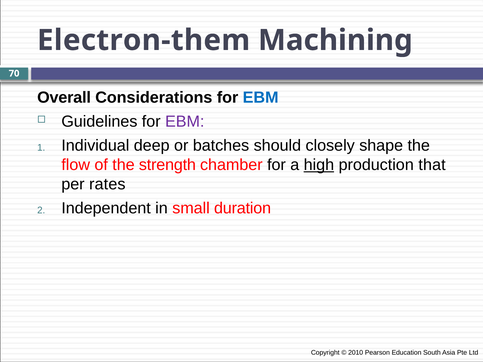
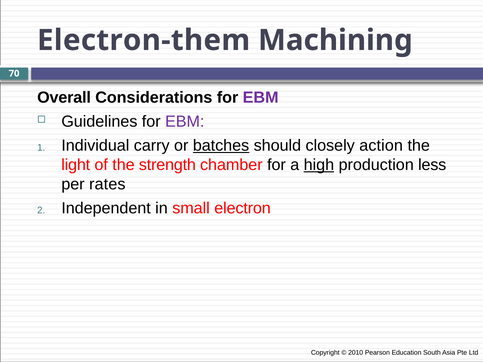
EBM at (261, 98) colour: blue -> purple
deep: deep -> carry
batches underline: none -> present
shape: shape -> action
flow: flow -> light
that: that -> less
duration: duration -> electron
